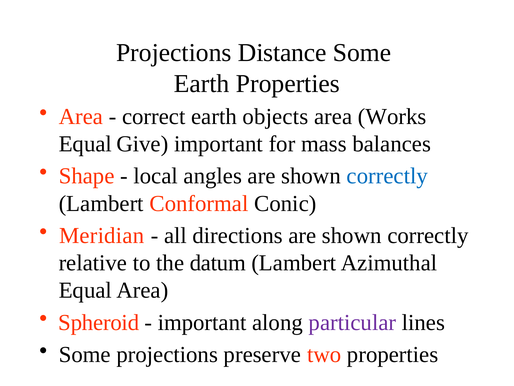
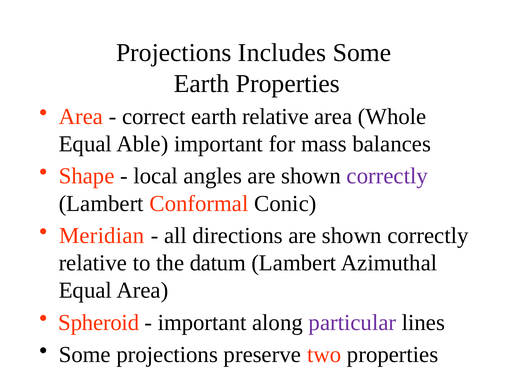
Distance: Distance -> Includes
earth objects: objects -> relative
Works: Works -> Whole
Give: Give -> Able
correctly at (387, 176) colour: blue -> purple
